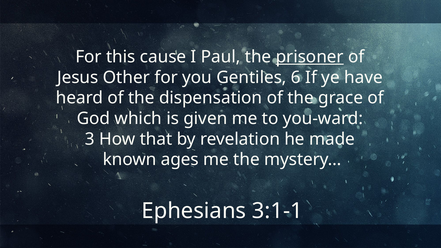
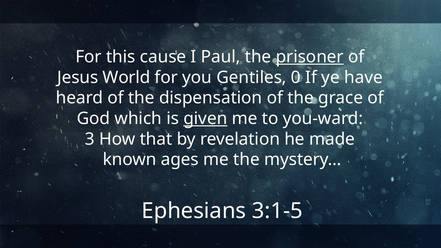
Other: Other -> World
6: 6 -> 0
given underline: none -> present
3:1-1: 3:1-1 -> 3:1-5
